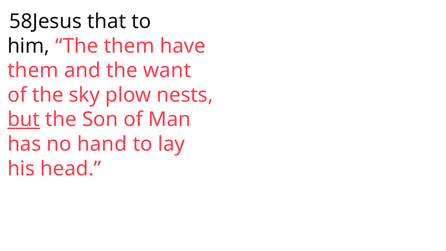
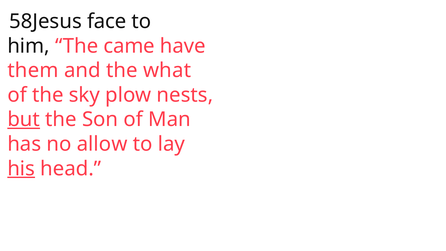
that: that -> face
The them: them -> came
want: want -> what
hand: hand -> allow
his underline: none -> present
